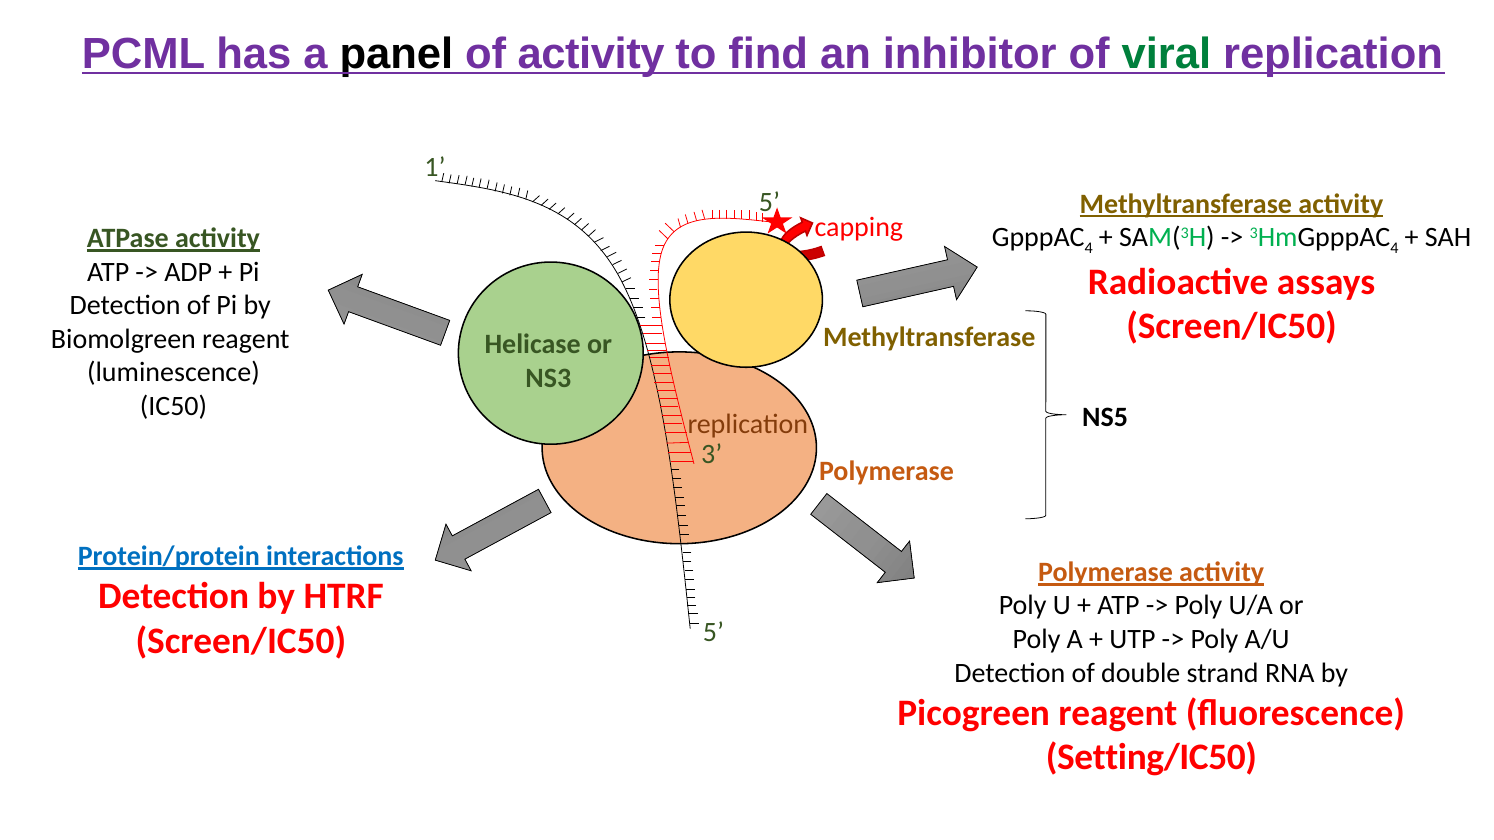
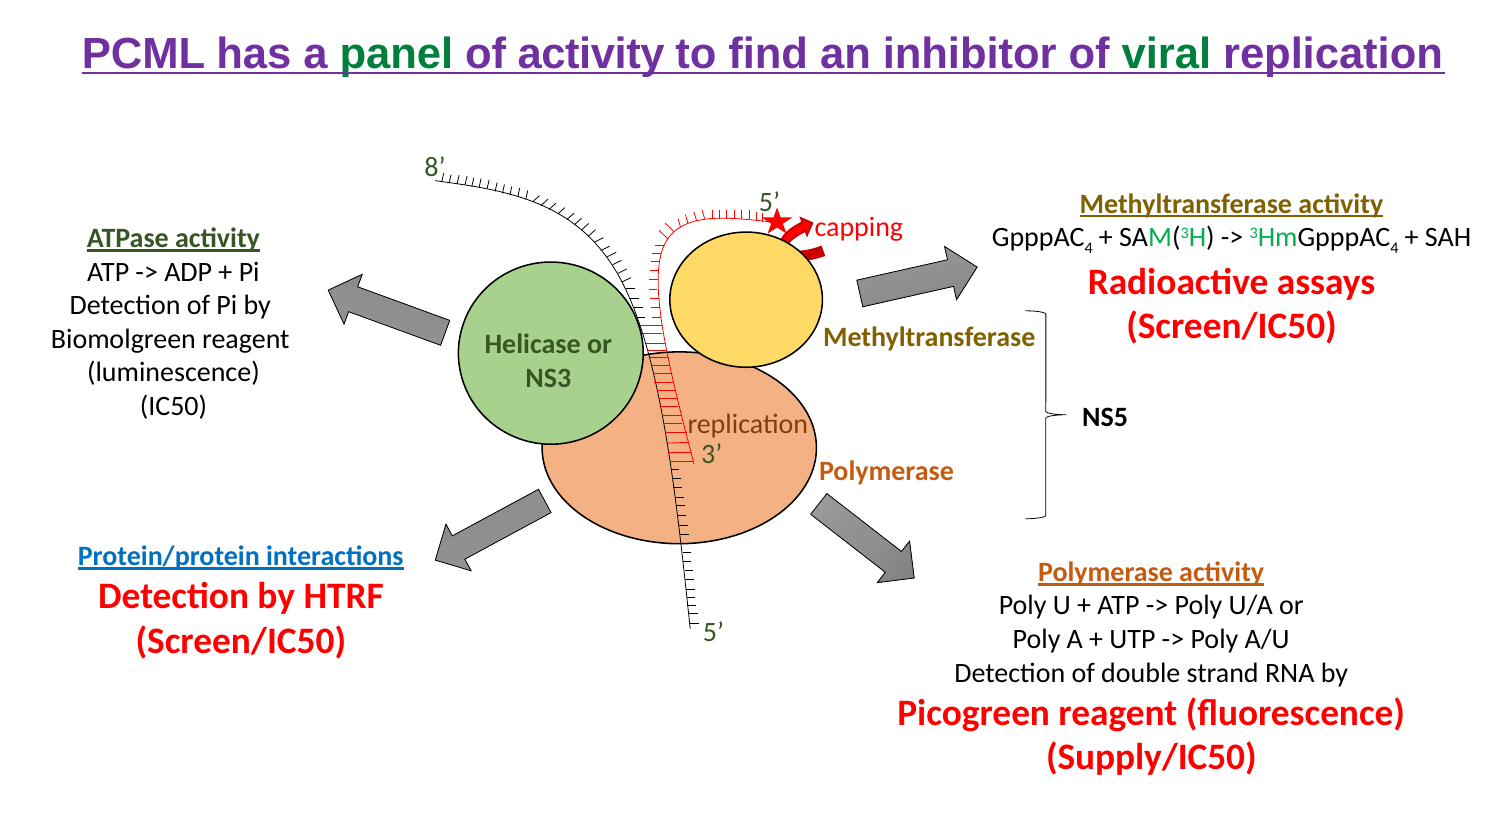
panel colour: black -> green
1: 1 -> 8
Setting/IC50: Setting/IC50 -> Supply/IC50
